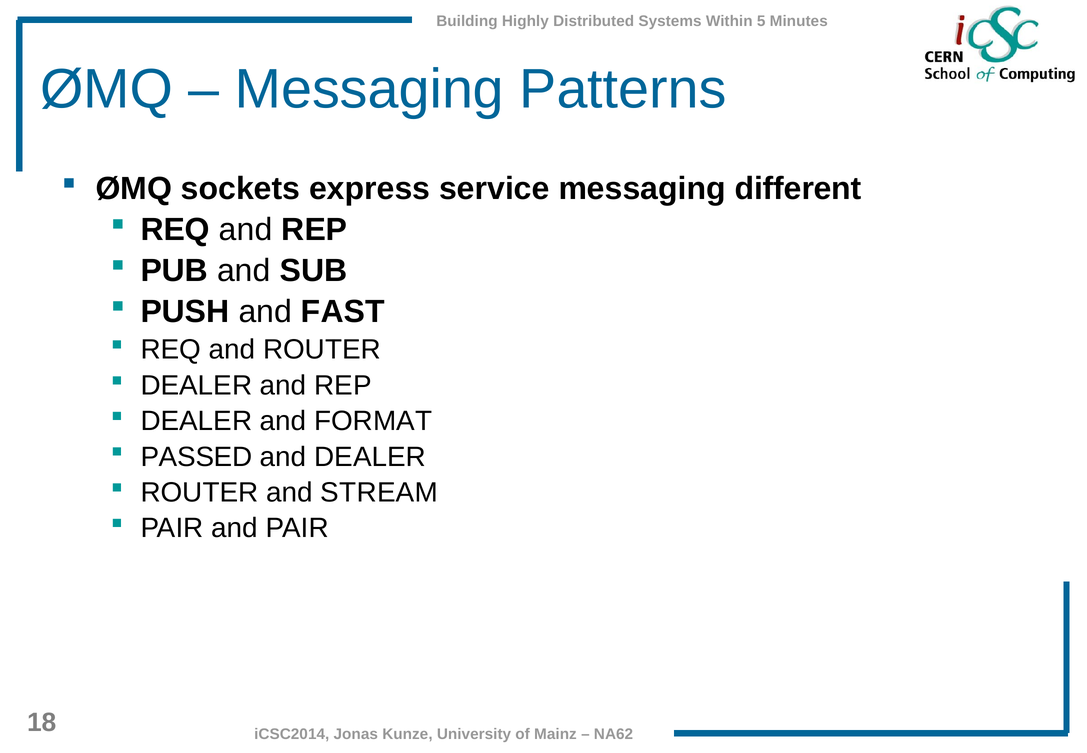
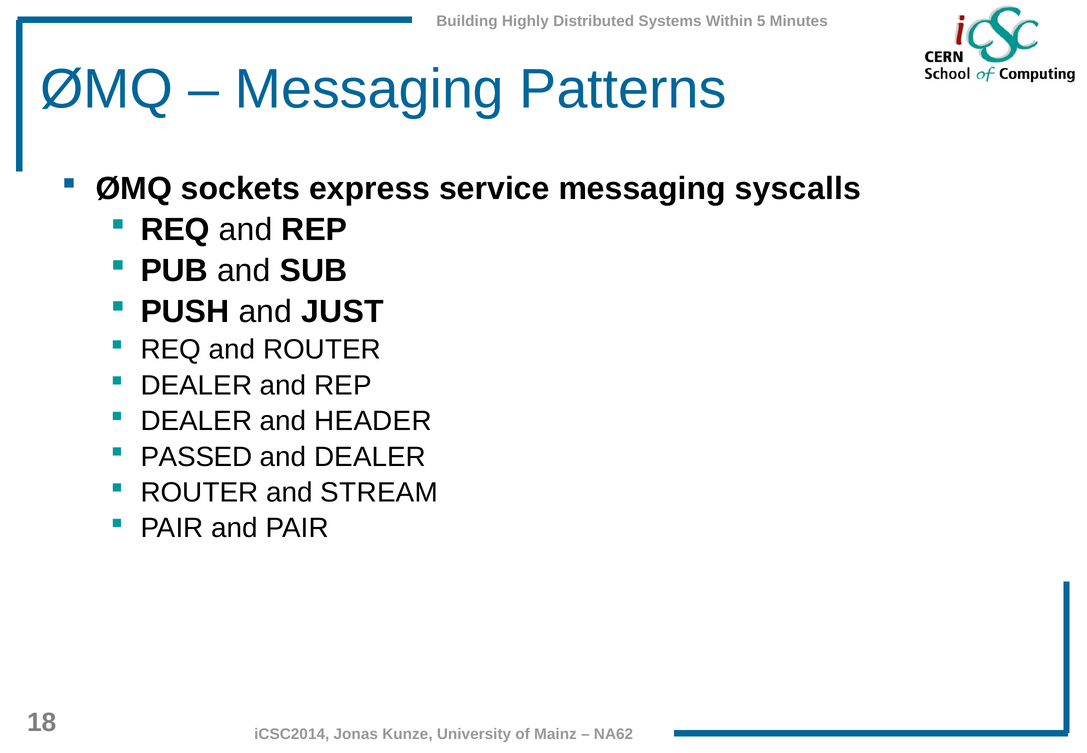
different: different -> syscalls
FAST: FAST -> JUST
FORMAT: FORMAT -> HEADER
